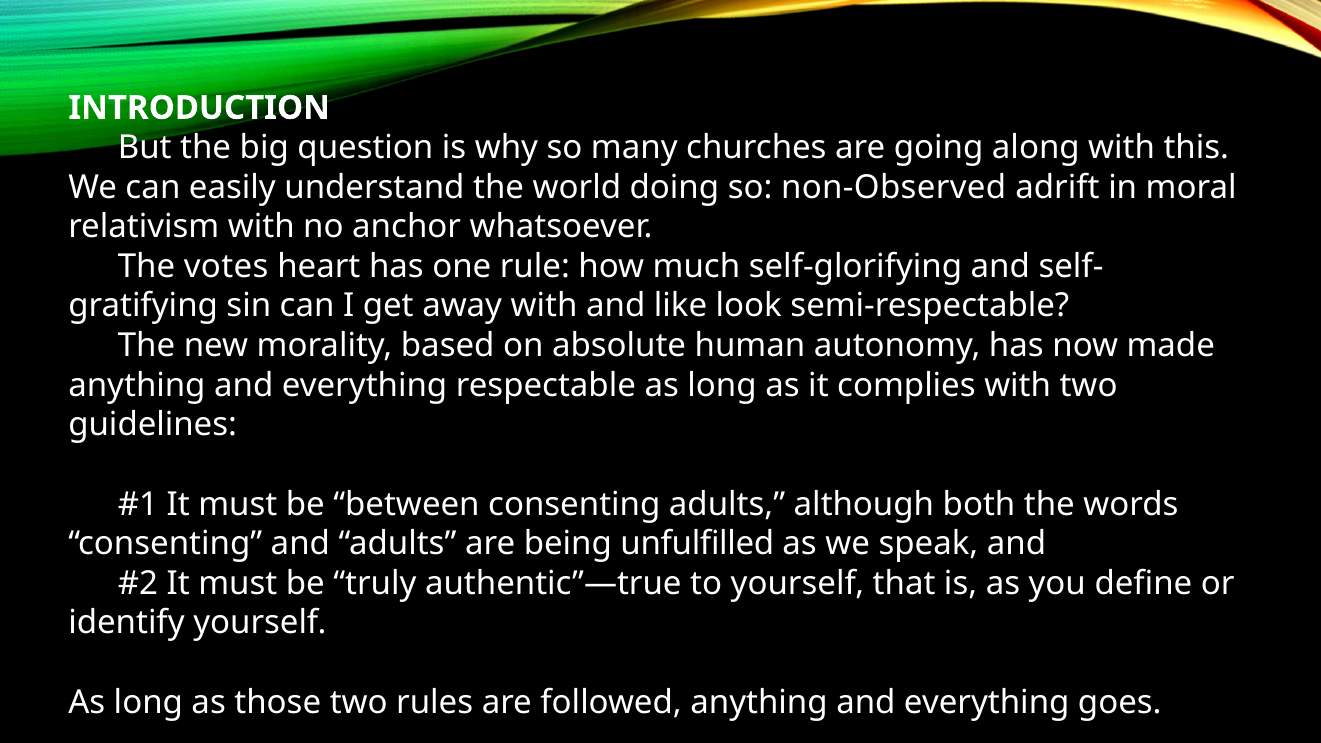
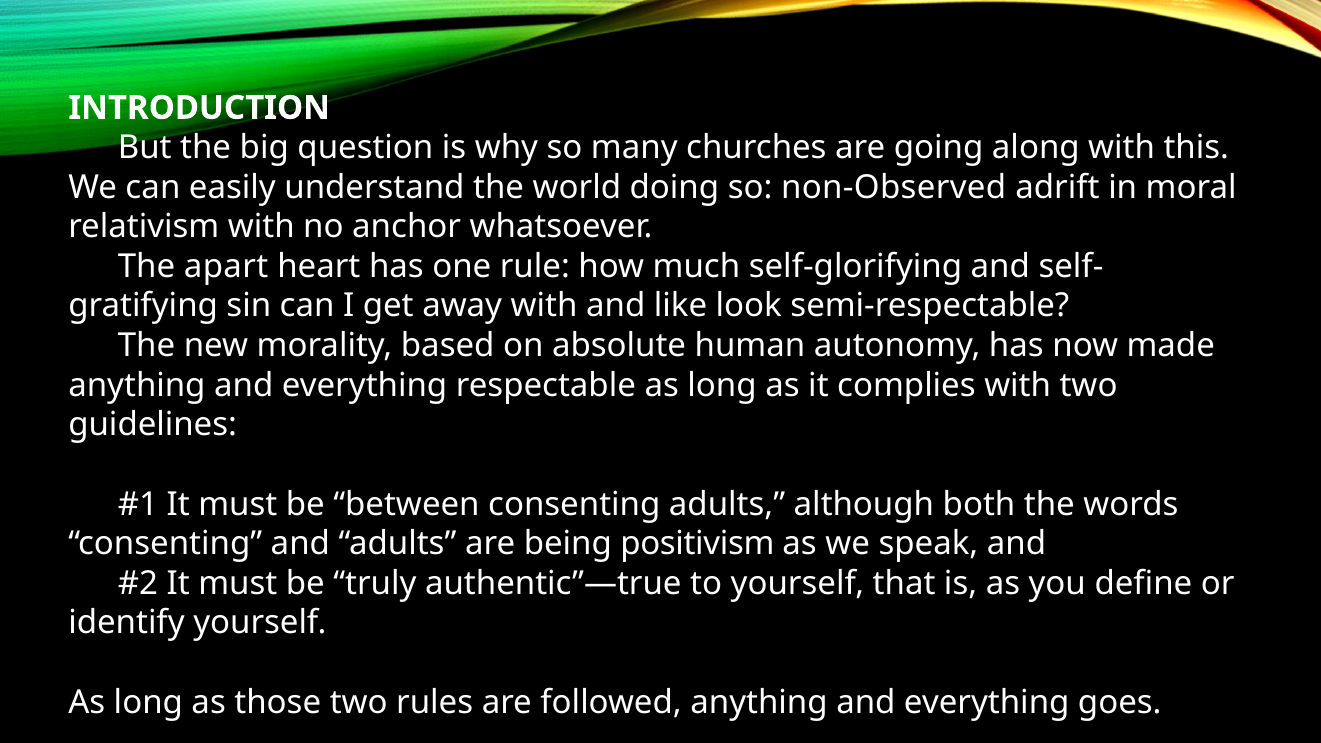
votes: votes -> apart
unfulfilled: unfulfilled -> positivism
